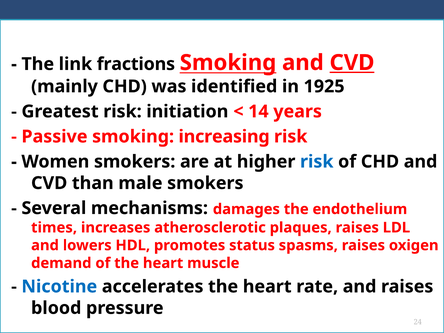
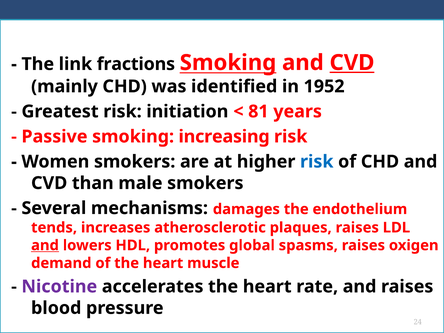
1925: 1925 -> 1952
14: 14 -> 81
times: times -> tends
and at (45, 245) underline: none -> present
status: status -> global
Nicotine colour: blue -> purple
